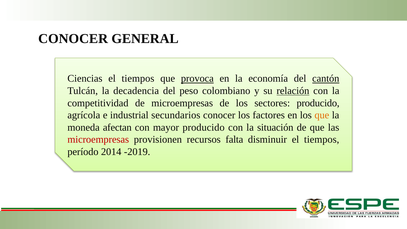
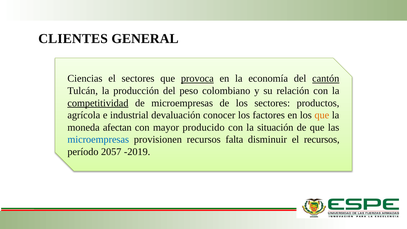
CONOCER at (73, 39): CONOCER -> CLIENTES
tiempos at (138, 79): tiempos -> sectores
decadencia: decadencia -> producción
relación underline: present -> none
competitividad underline: none -> present
sectores producido: producido -> productos
secundarios: secundarios -> devaluación
microempresas at (98, 140) colour: red -> blue
disminuir el tiempos: tiempos -> recursos
2014: 2014 -> 2057
